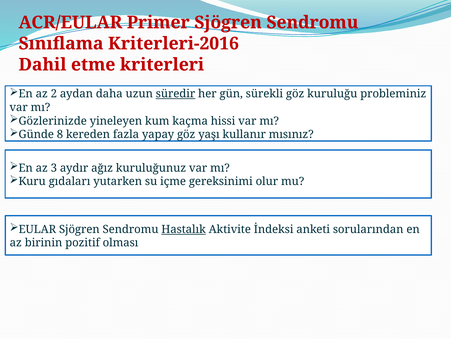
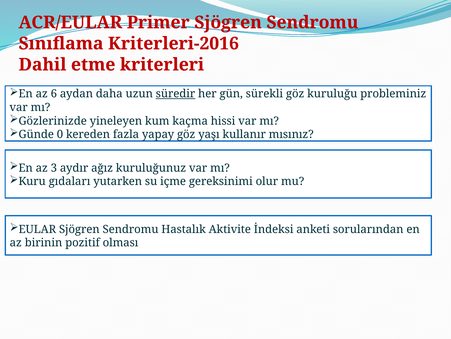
2: 2 -> 6
8: 8 -> 0
Hastalık underline: present -> none
